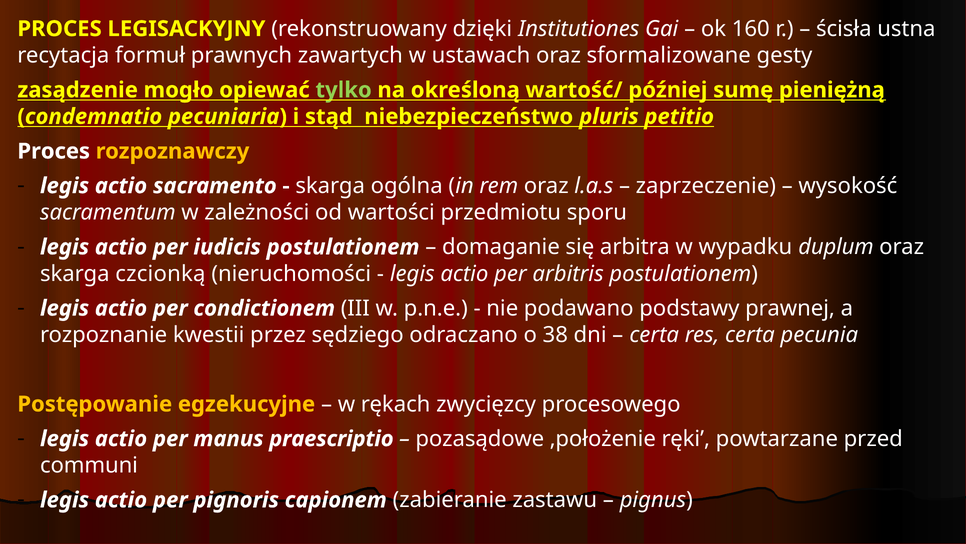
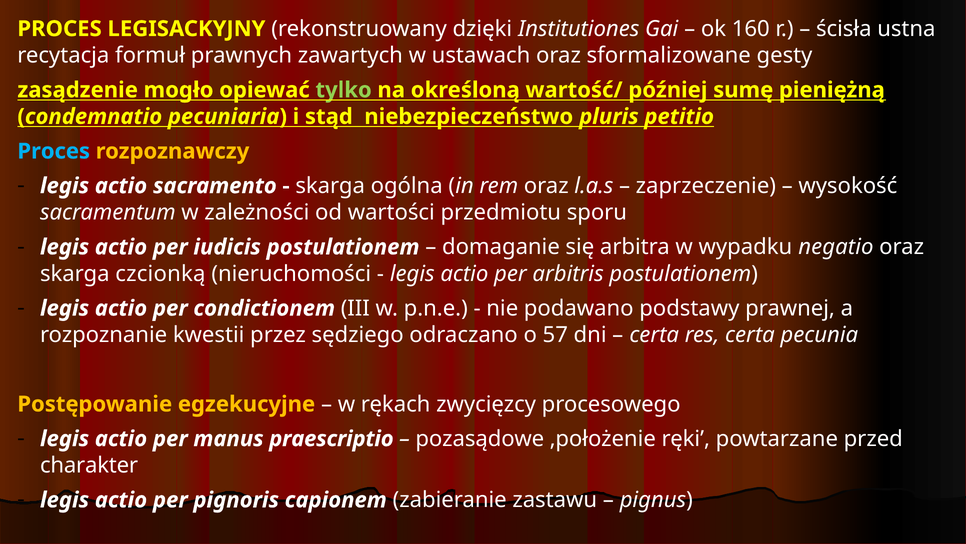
Proces at (54, 151) colour: white -> light blue
duplum: duplum -> negatio
38: 38 -> 57
communi: communi -> charakter
